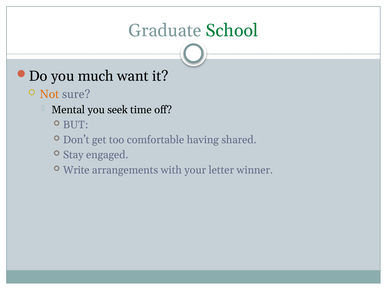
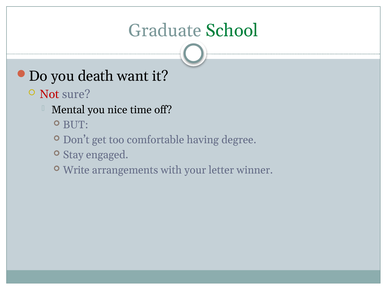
much: much -> death
Not colour: orange -> red
seek: seek -> nice
shared: shared -> degree
